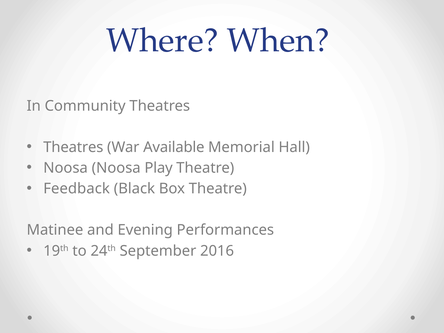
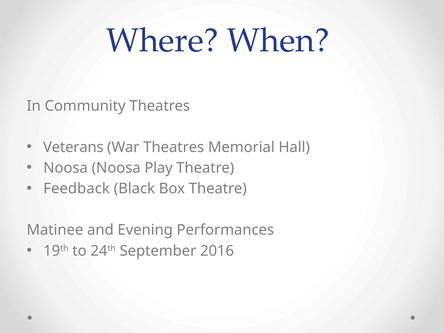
Theatres at (73, 147): Theatres -> Veterans
War Available: Available -> Theatres
